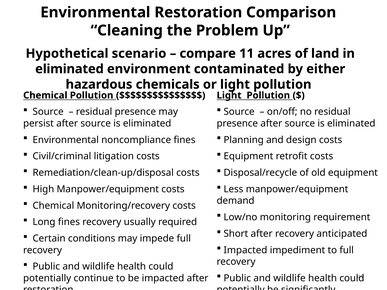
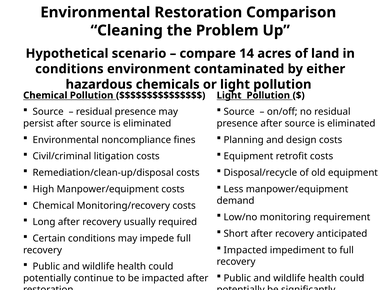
11: 11 -> 14
eliminated at (69, 69): eliminated -> conditions
Long fines: fines -> after
